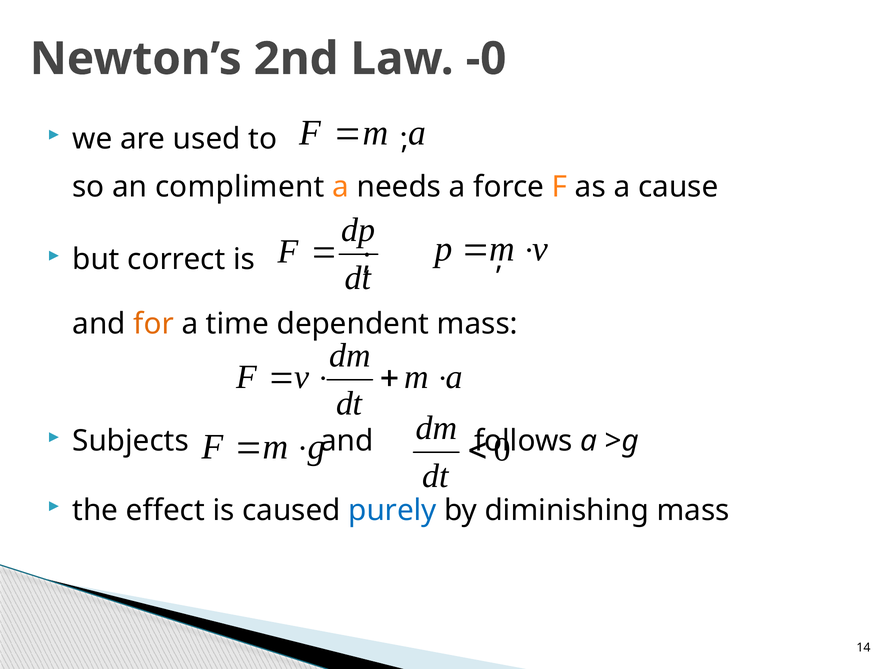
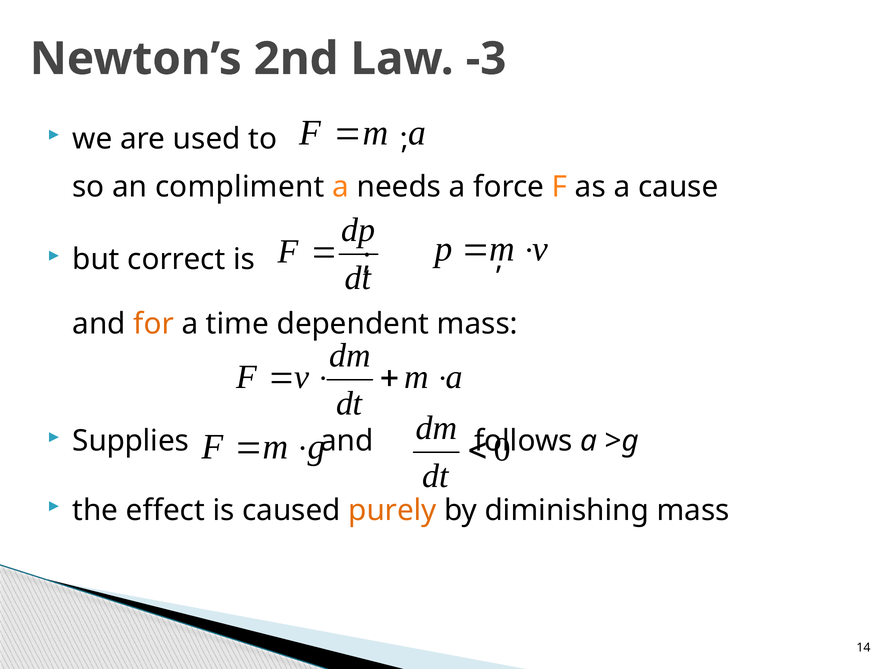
-0: -0 -> -3
Subjects: Subjects -> Supplies
purely colour: blue -> orange
